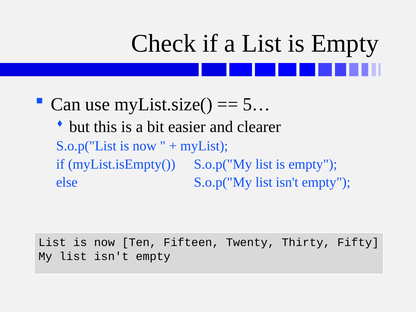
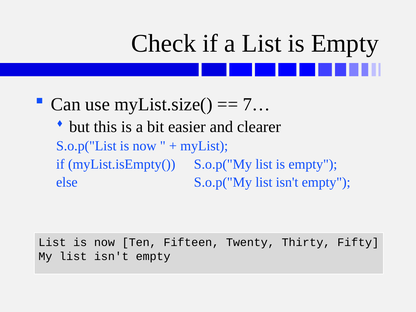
5…: 5… -> 7…
